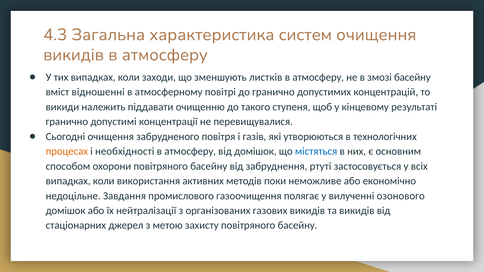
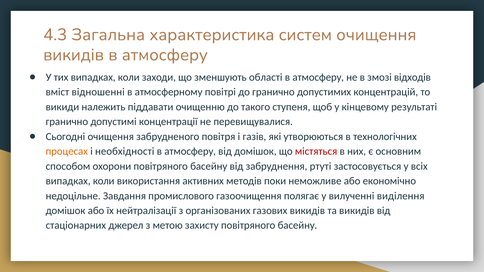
листків: листків -> області
змозі басейну: басейну -> відходів
містяться colour: blue -> red
озонового: озонового -> виділення
